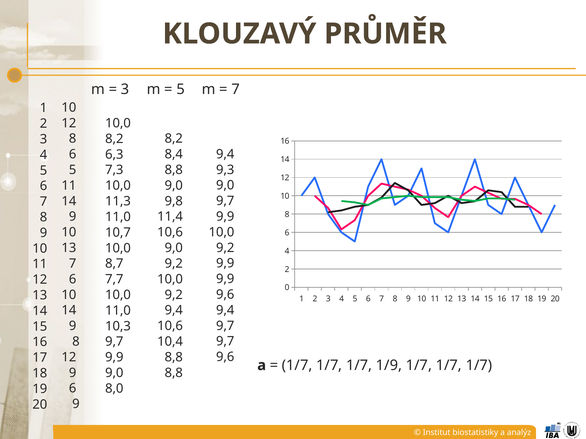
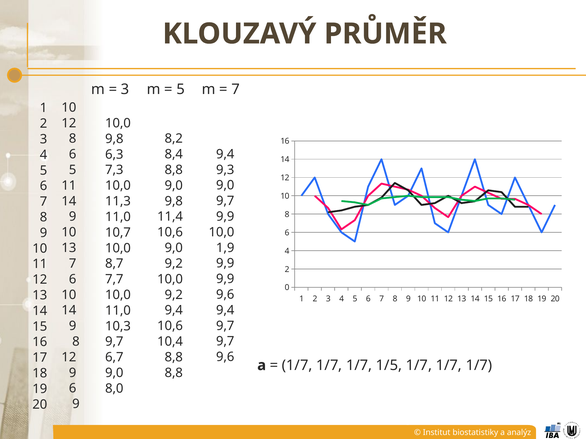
8,2 at (114, 139): 8,2 -> 9,8
9,2 at (225, 248): 9,2 -> 1,9
9,9 at (114, 358): 9,9 -> 6,7
1/9: 1/9 -> 1/5
